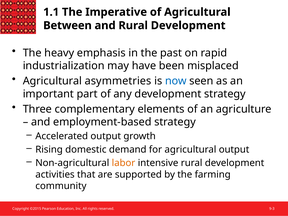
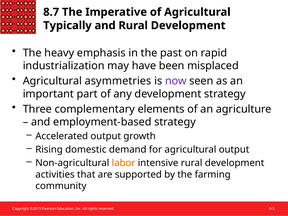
1.1: 1.1 -> 8.7
Between: Between -> Typically
now colour: blue -> purple
